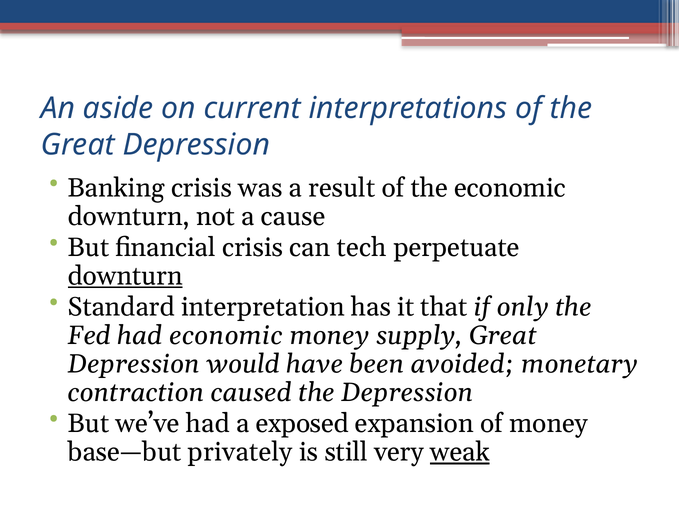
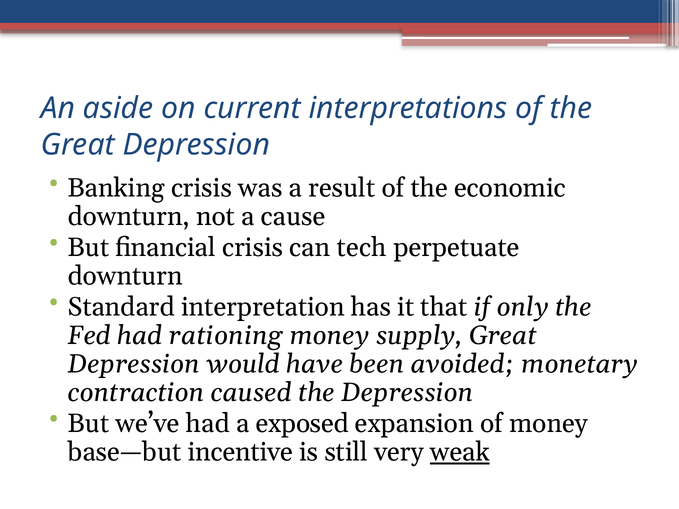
downturn at (125, 276) underline: present -> none
had economic: economic -> rationing
privately: privately -> incentive
